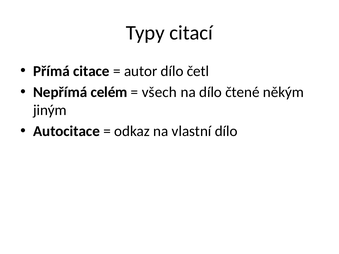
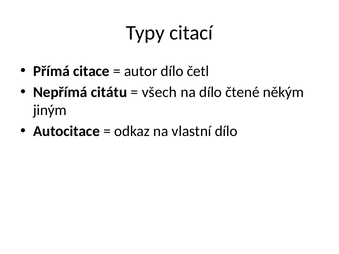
celém: celém -> citátu
